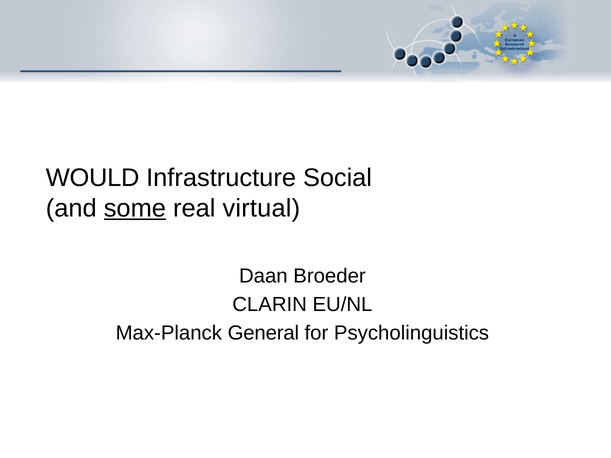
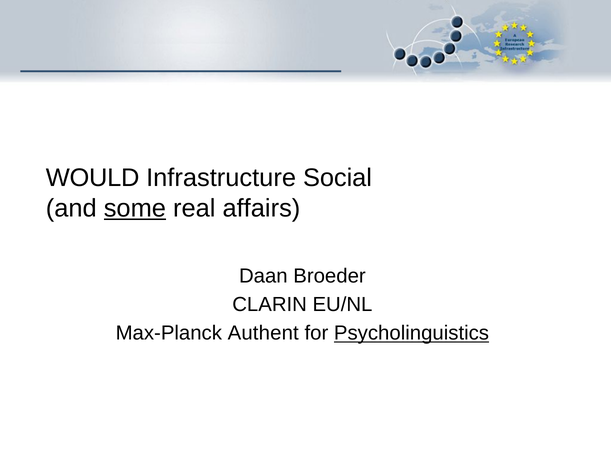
virtual: virtual -> affairs
General: General -> Authent
Psycholinguistics underline: none -> present
